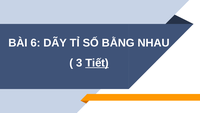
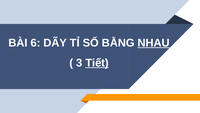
NHAU underline: none -> present
